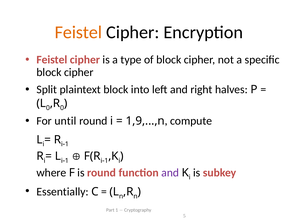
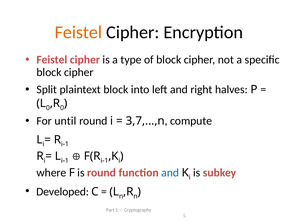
1,9,...,n: 1,9,...,n -> 3,7,...,n
and at (170, 173) colour: purple -> blue
Essentially: Essentially -> Developed
